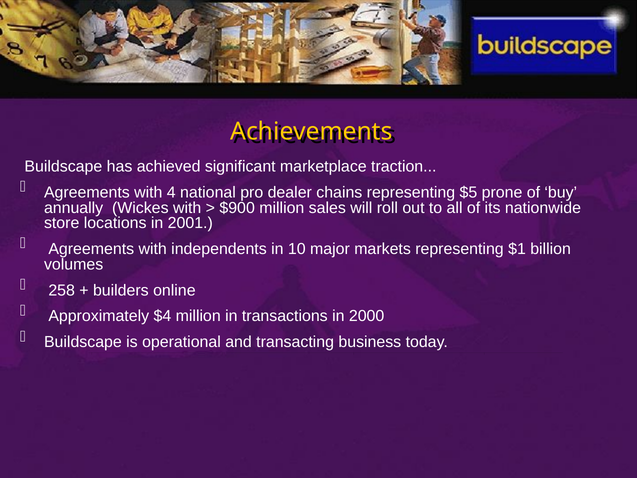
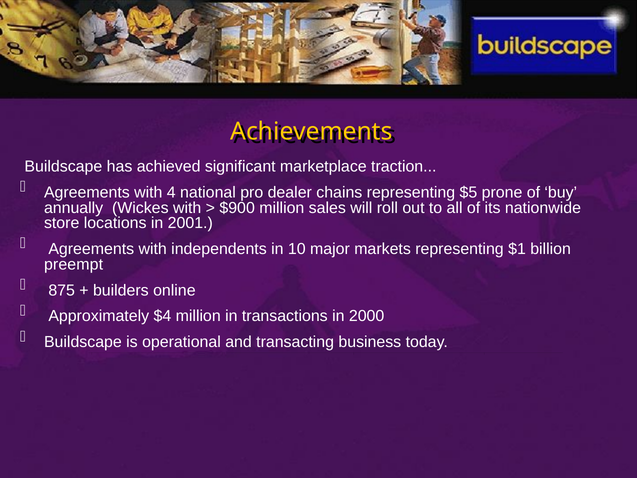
volumes: volumes -> preempt
258: 258 -> 875
